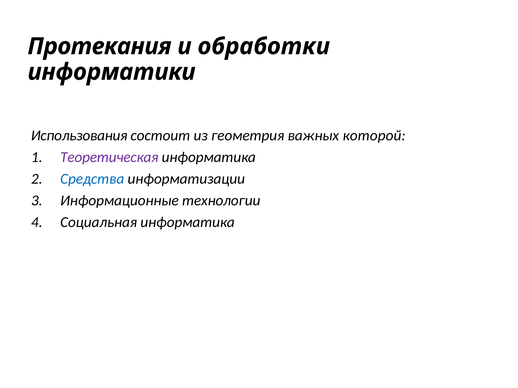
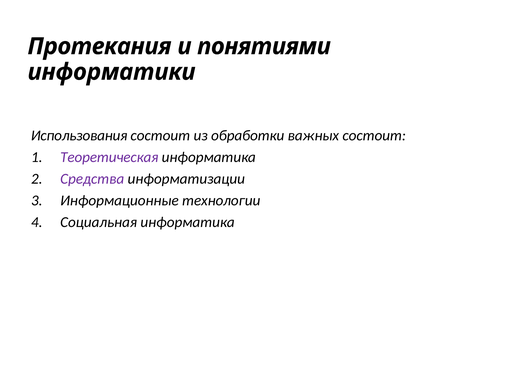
обработки: обработки -> понятиями
геометрия: геометрия -> обработки
важных которой: которой -> состоит
Средства colour: blue -> purple
